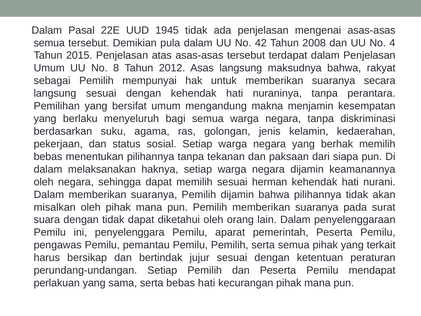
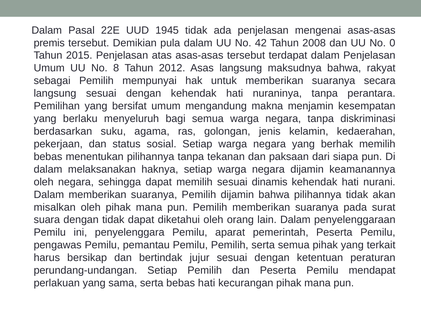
semua at (49, 43): semua -> premis
4: 4 -> 0
herman: herman -> dinamis
